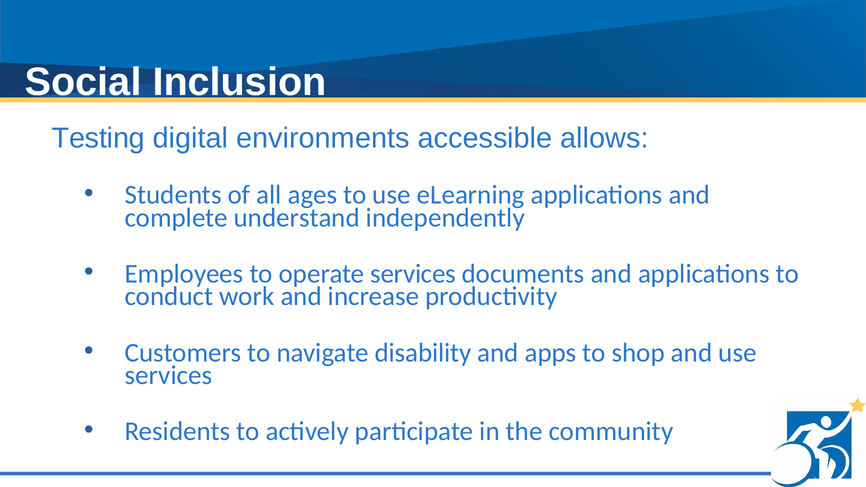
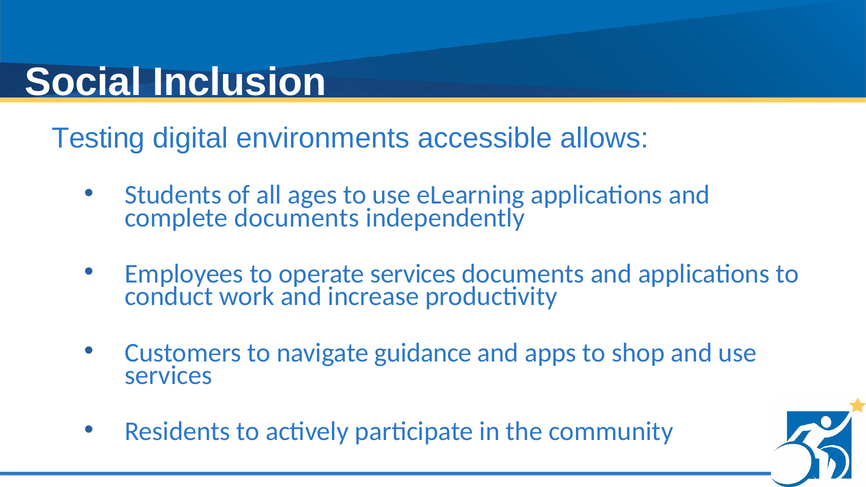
complete understand: understand -> documents
disability: disability -> guidance
